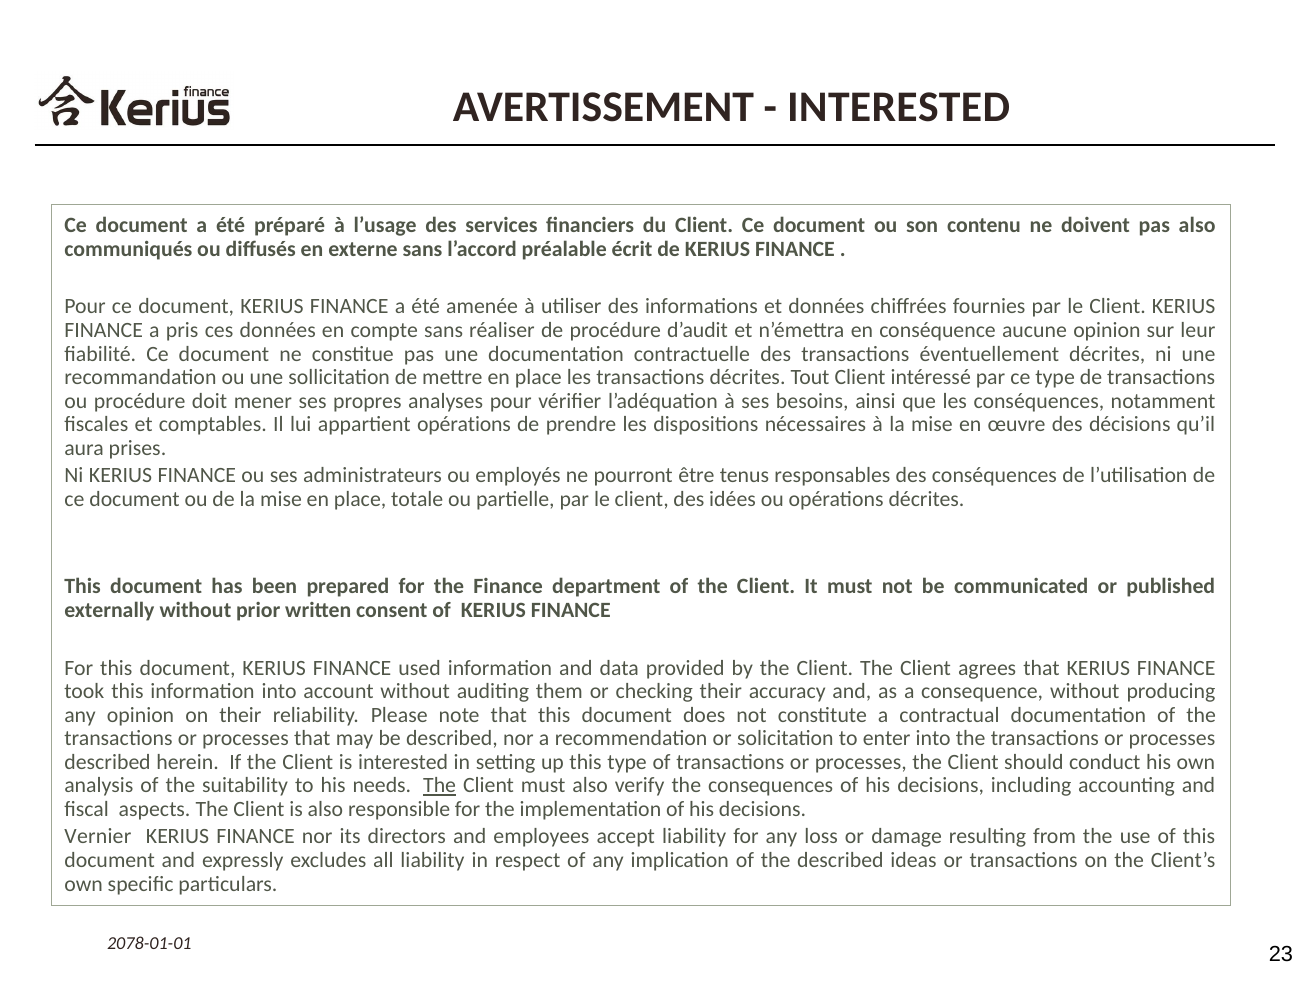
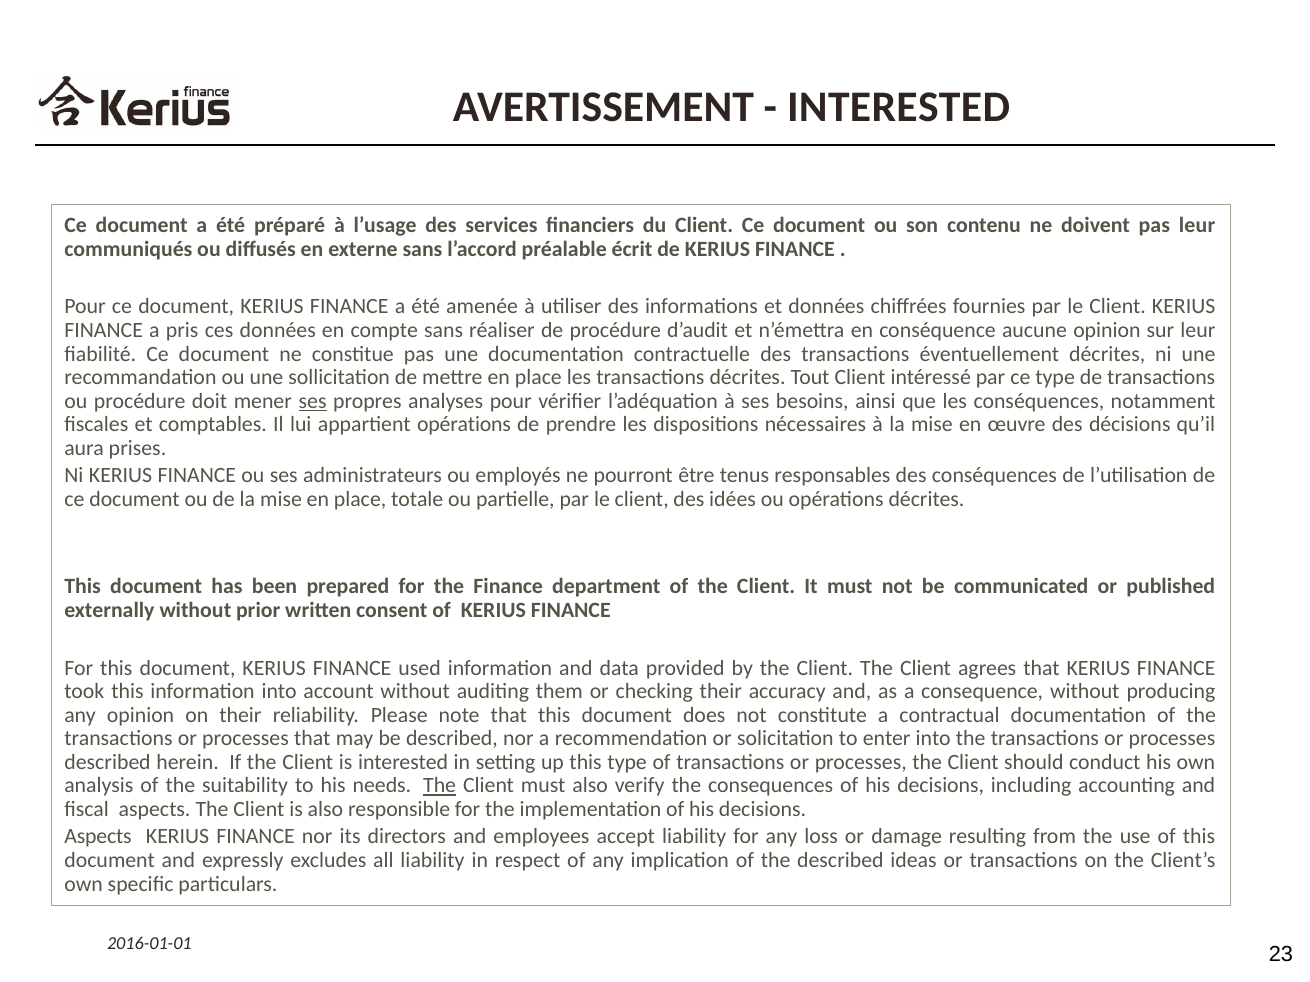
pas also: also -> leur
ses at (313, 401) underline: none -> present
Vernier at (98, 837): Vernier -> Aspects
2078-01-01: 2078-01-01 -> 2016-01-01
